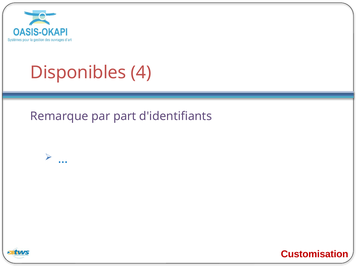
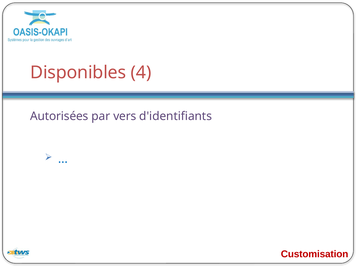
Remarque: Remarque -> Autorisées
part: part -> vers
